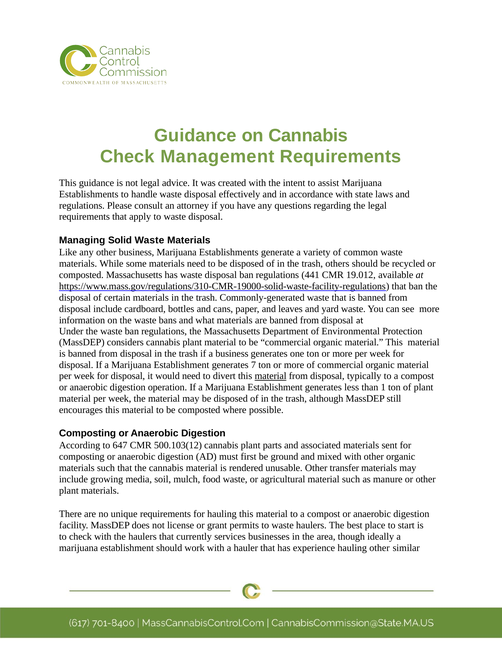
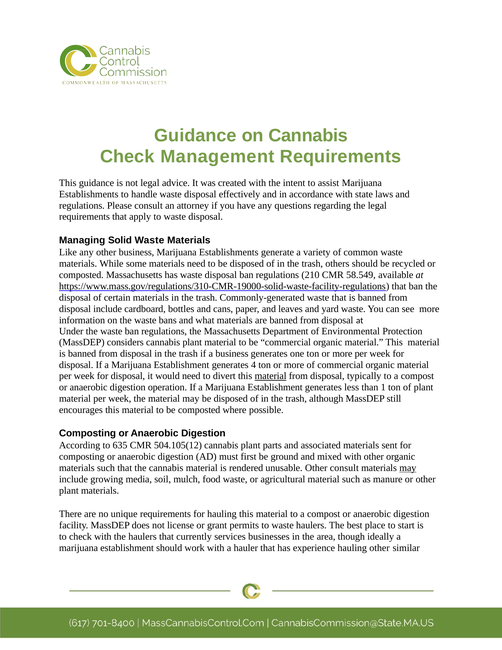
441: 441 -> 210
19.012: 19.012 -> 58.549
7: 7 -> 4
647: 647 -> 635
500.103(12: 500.103(12 -> 504.105(12
Other transfer: transfer -> consult
may at (408, 468) underline: none -> present
